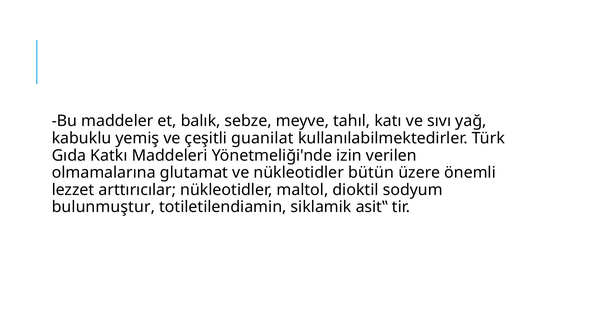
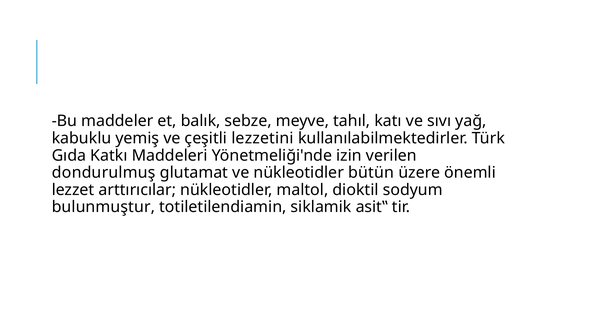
guanilat: guanilat -> lezzetini
olmamalarına: olmamalarına -> dondurulmuş
